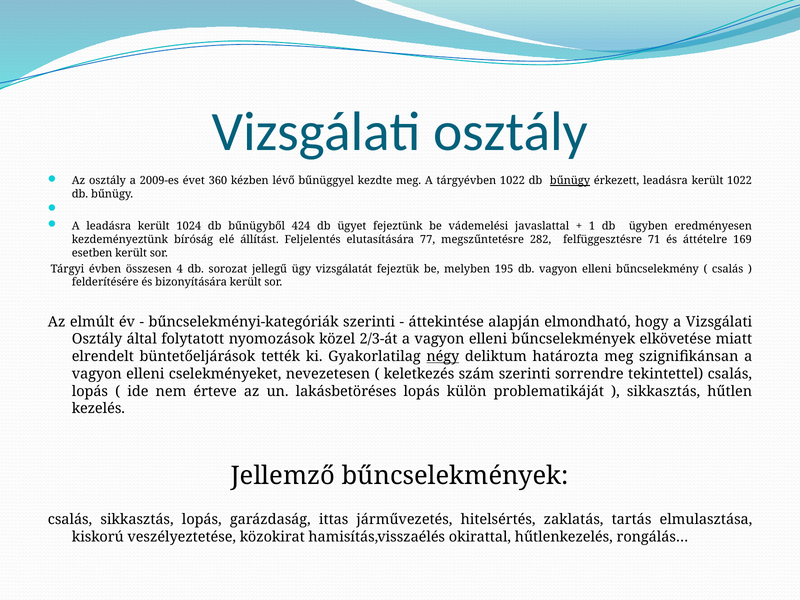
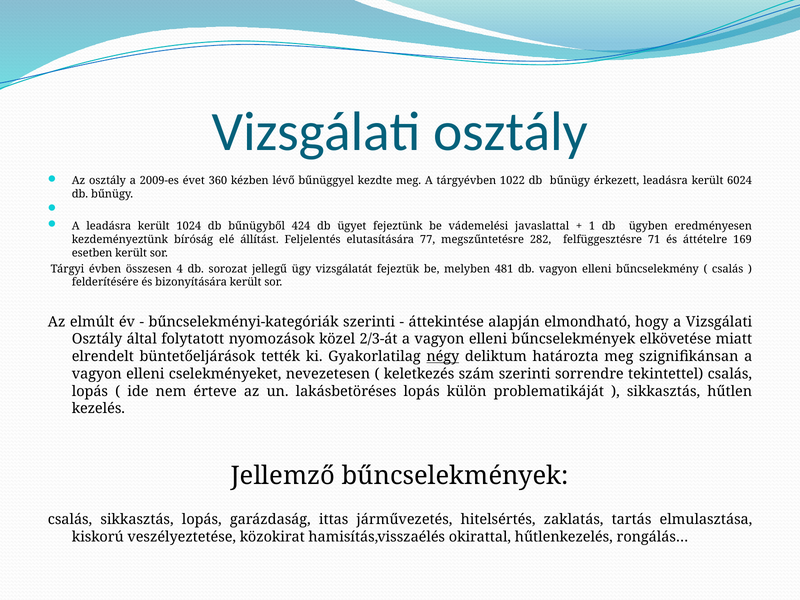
bűnügy at (570, 181) underline: present -> none
került 1022: 1022 -> 6024
195: 195 -> 481
